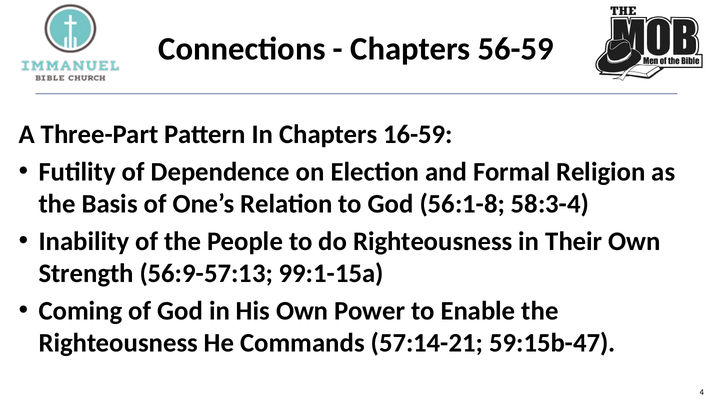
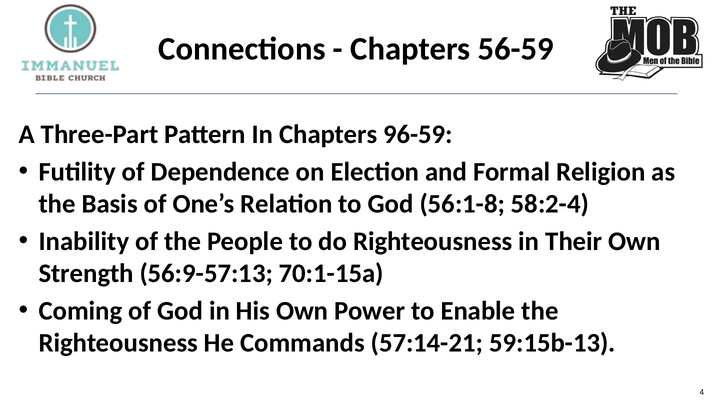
16-59: 16-59 -> 96-59
58:3-4: 58:3-4 -> 58:2-4
99:1-15a: 99:1-15a -> 70:1-15a
59:15b-47: 59:15b-47 -> 59:15b-13
